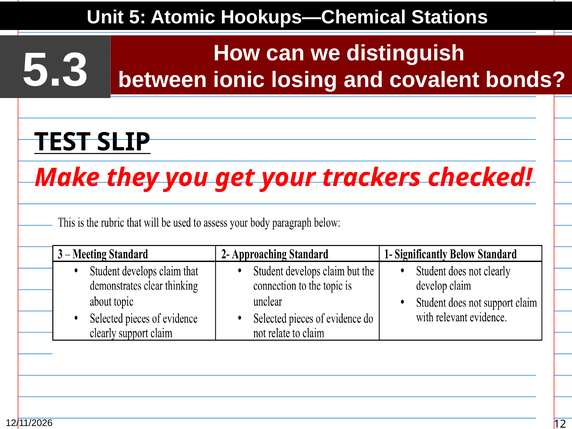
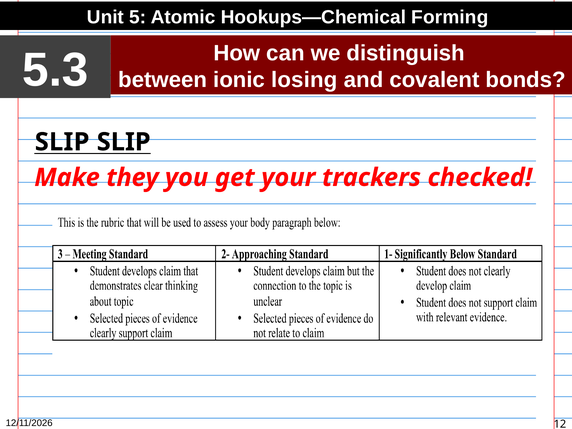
Stations: Stations -> Forming
TEST at (62, 142): TEST -> SLIP
